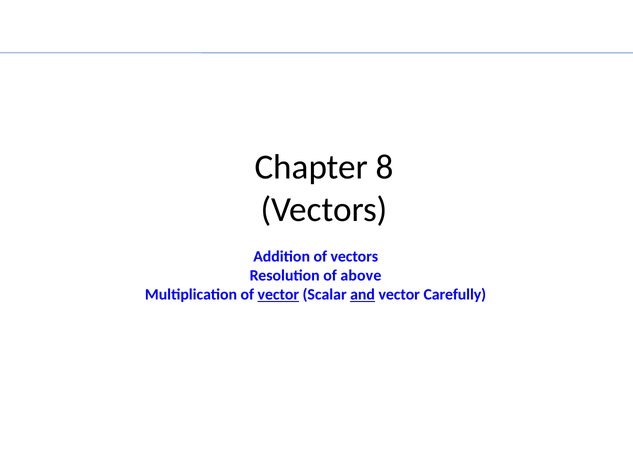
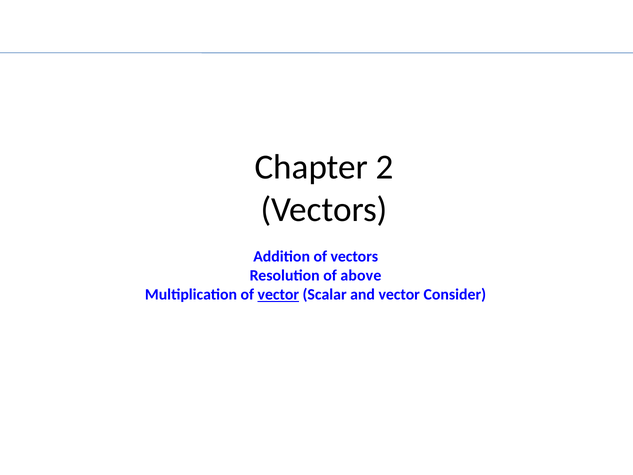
8: 8 -> 2
and underline: present -> none
Carefully: Carefully -> Consider
